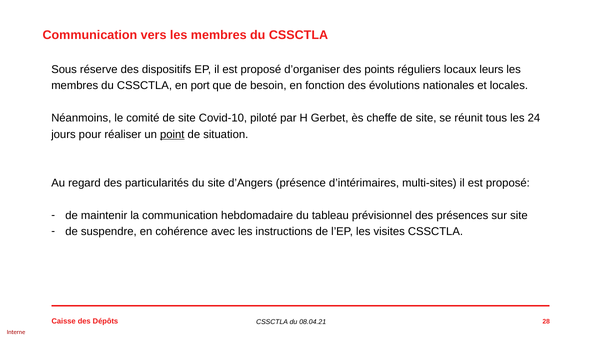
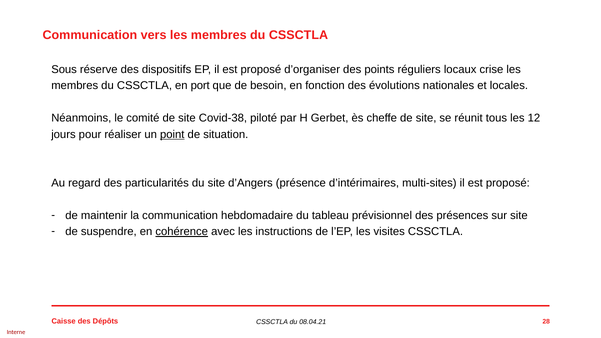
leurs: leurs -> crise
Covid-10: Covid-10 -> Covid-38
24: 24 -> 12
cohérence underline: none -> present
